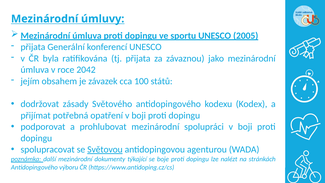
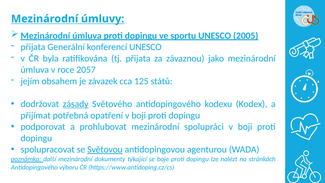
2042: 2042 -> 2057
100: 100 -> 125
zásady underline: none -> present
